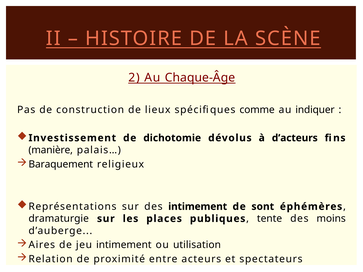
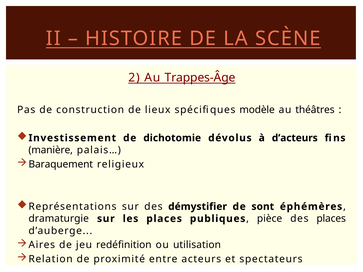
Chaque-Âge: Chaque-Âge -> Trappes-Âge
comme: comme -> modèle
indiquer: indiquer -> théâtres
des intimement: intimement -> démystifier
tente: tente -> pièce
des moins: moins -> places
jeu intimement: intimement -> redéfinition
